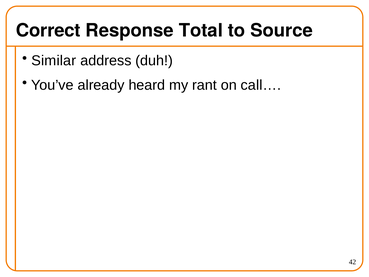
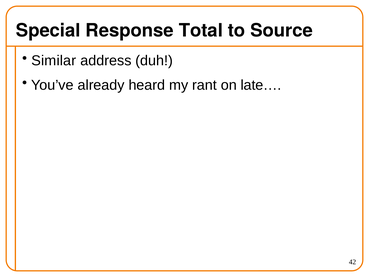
Correct: Correct -> Special
call…: call… -> late…
